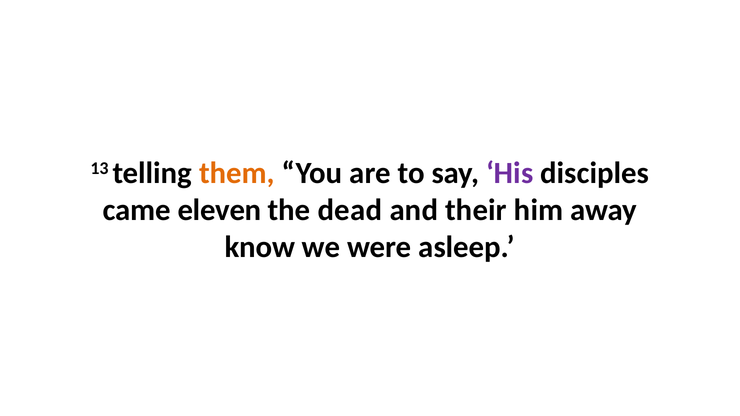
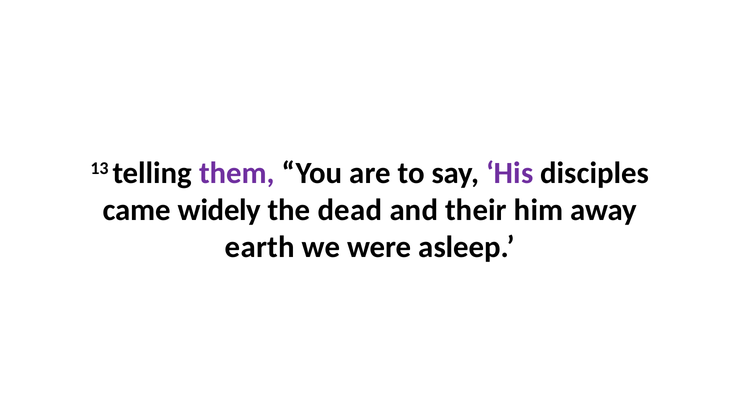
them colour: orange -> purple
eleven: eleven -> widely
know: know -> earth
